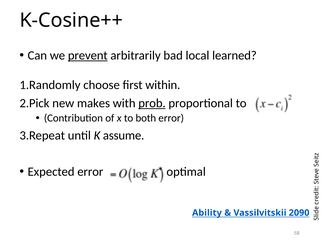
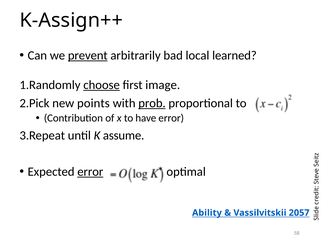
K-Cosine++: K-Cosine++ -> K-Assign++
choose underline: none -> present
within: within -> image
makes: makes -> points
both: both -> have
error at (90, 171) underline: none -> present
2090: 2090 -> 2057
